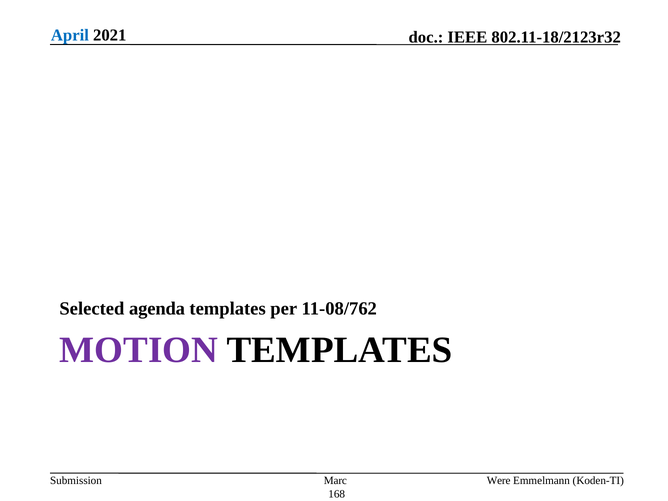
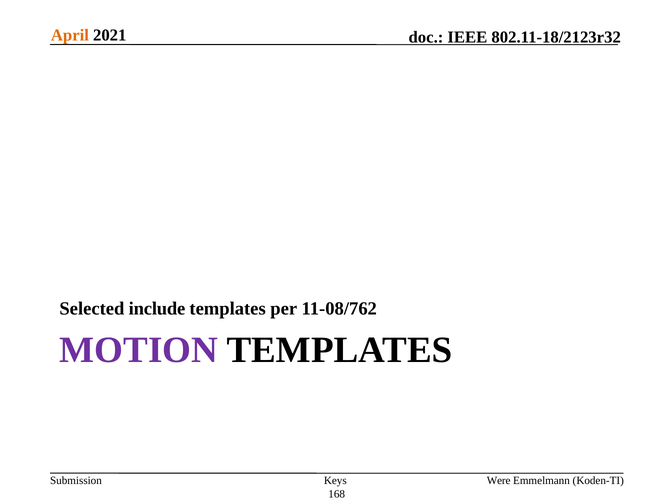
April colour: blue -> orange
agenda: agenda -> include
Marc: Marc -> Keys
